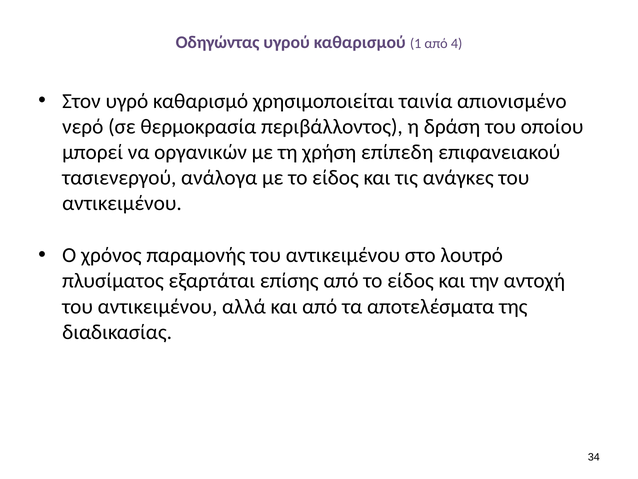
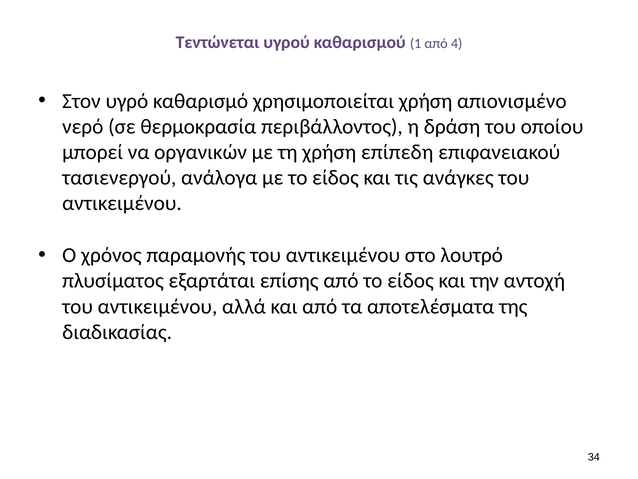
Οδηγώντας: Οδηγώντας -> Τεντώνεται
χρησιμοποιείται ταινία: ταινία -> χρήση
